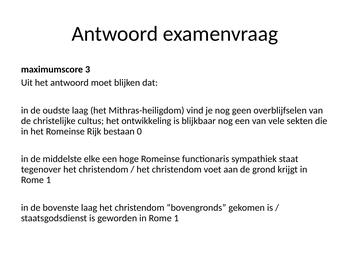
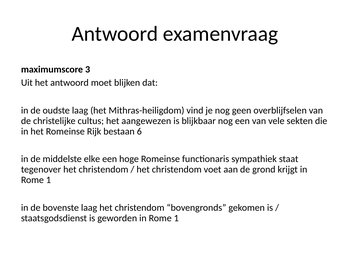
ontwikkeling: ontwikkeling -> aangewezen
0: 0 -> 6
